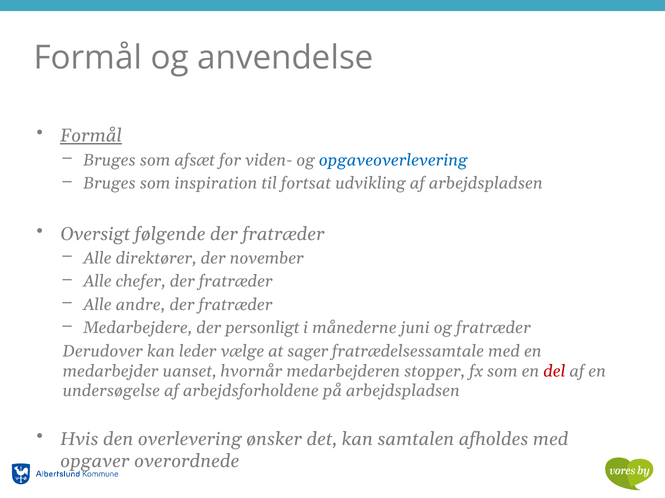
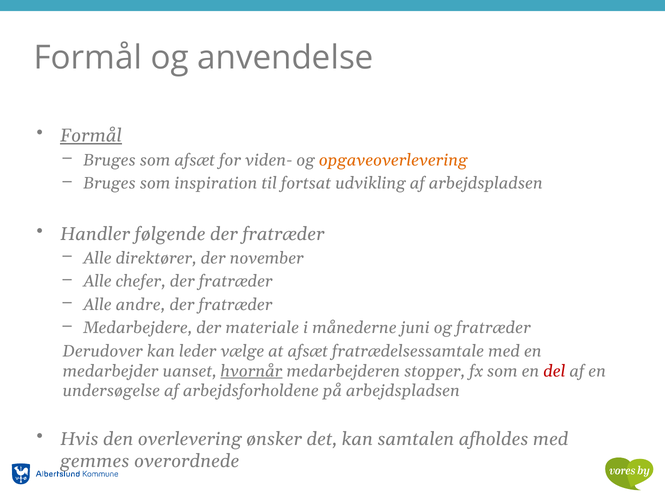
opgaveoverlevering colour: blue -> orange
Oversigt: Oversigt -> Handler
personligt: personligt -> materiale
at sager: sager -> afsæt
hvornår underline: none -> present
opgaver: opgaver -> gemmes
